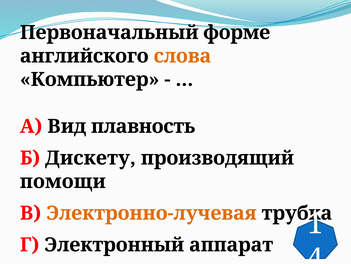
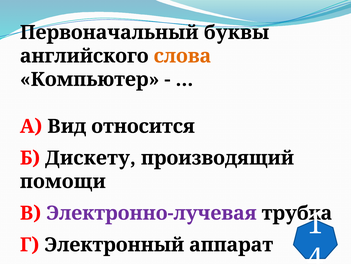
форме: форме -> буквы
плавность: плавность -> относится
Электронно-лучевая colour: orange -> purple
